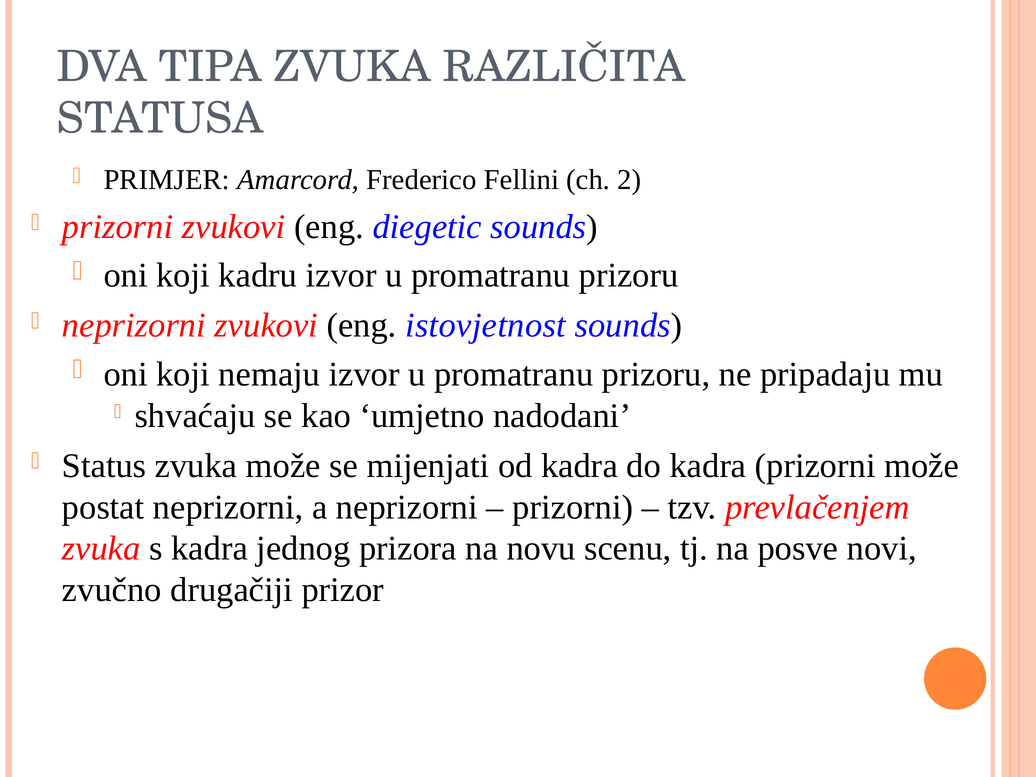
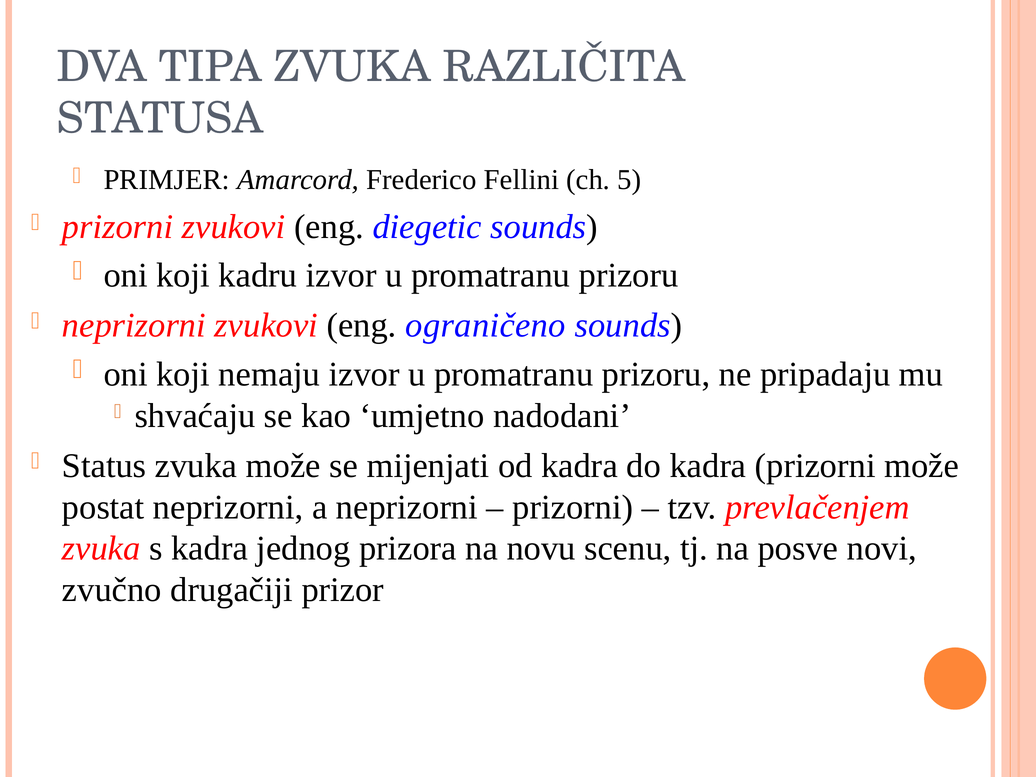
2: 2 -> 5
istovjetnost: istovjetnost -> ograničeno
